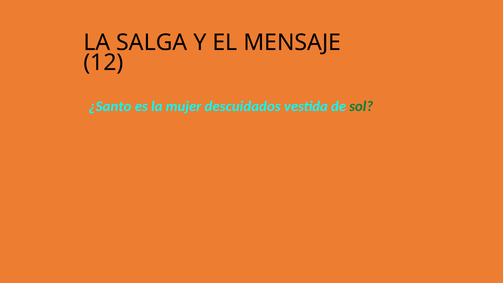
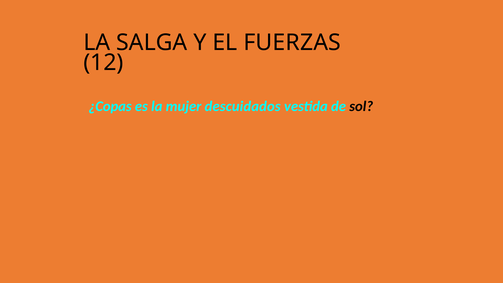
MENSAJE: MENSAJE -> FUERZAS
¿Santo: ¿Santo -> ¿Copas
sol colour: green -> black
